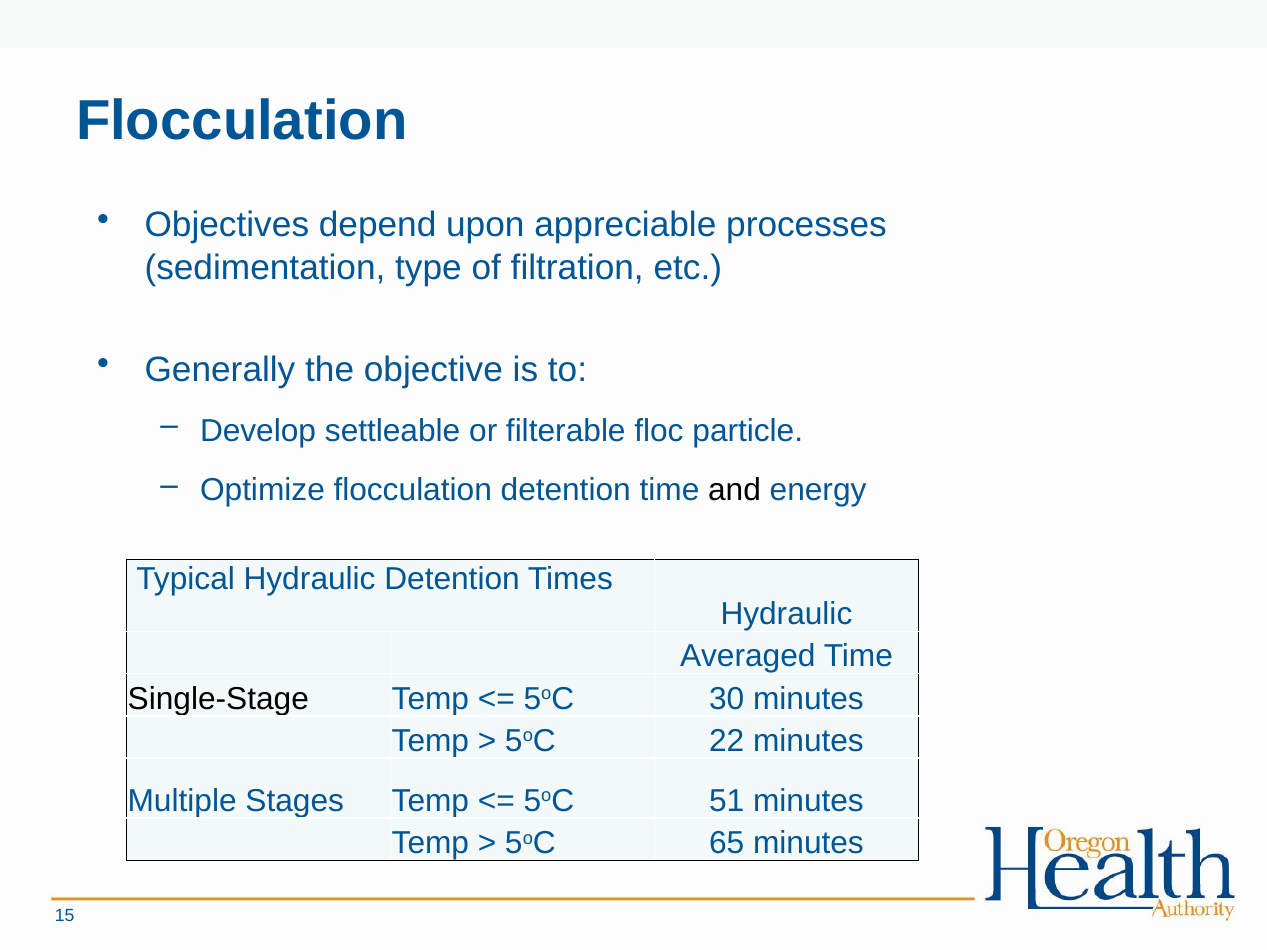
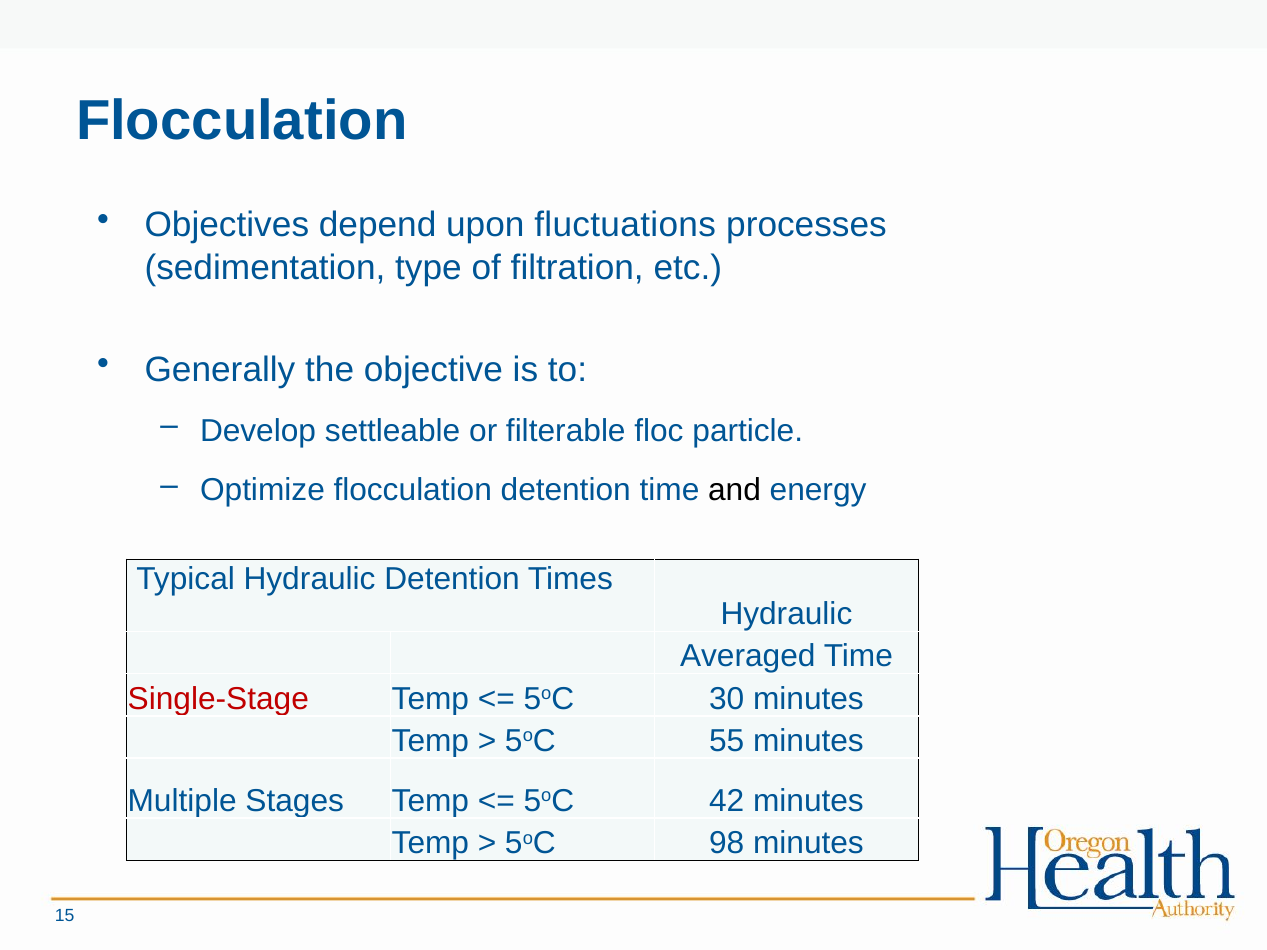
appreciable: appreciable -> fluctuations
Single-Stage colour: black -> red
22: 22 -> 55
51: 51 -> 42
65: 65 -> 98
